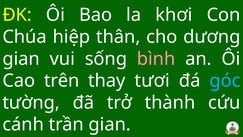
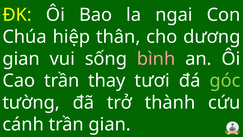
khơi: khơi -> ngai
Cao trên: trên -> trần
góc colour: light blue -> light green
